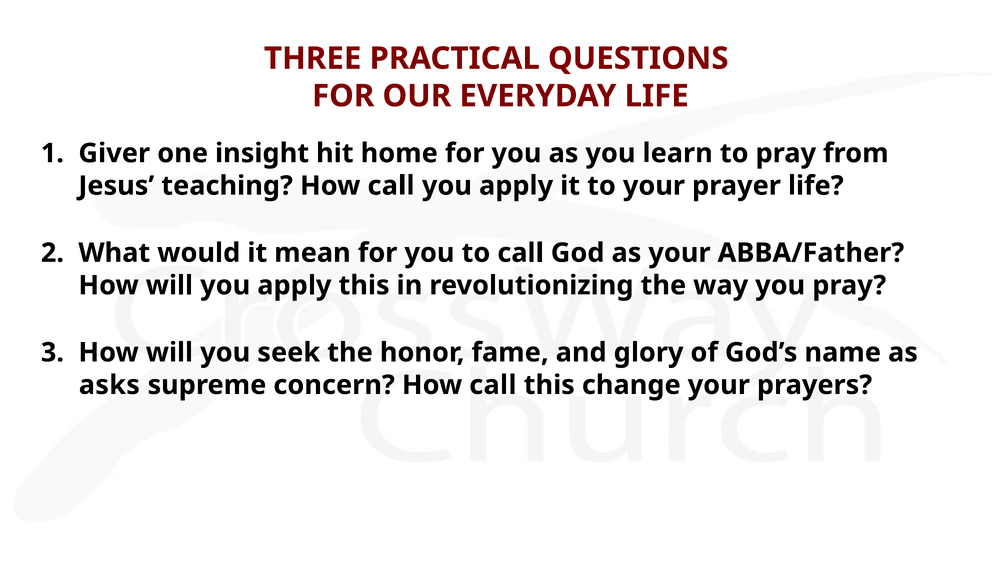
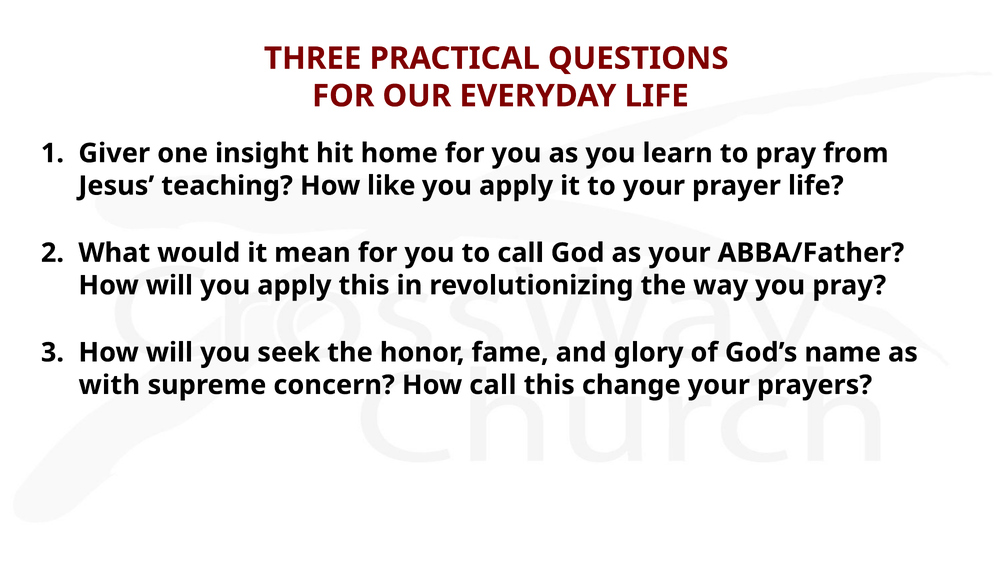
teaching How call: call -> like
asks: asks -> with
